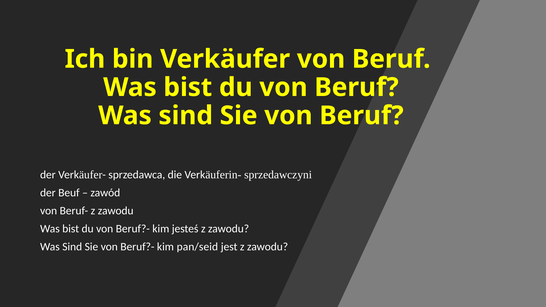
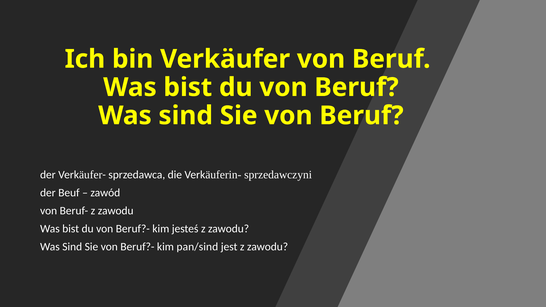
pan/seid: pan/seid -> pan/sind
